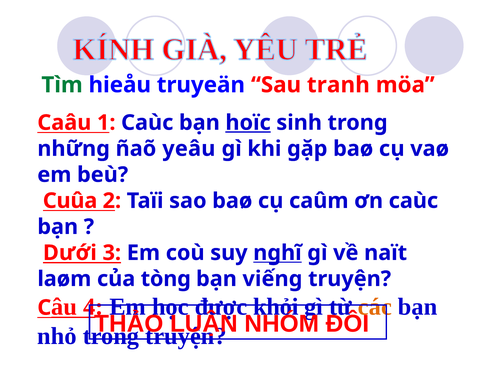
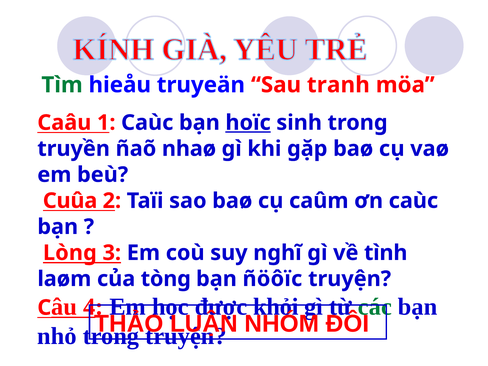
những: những -> truyền
yeâu: yeâu -> nhaø
Dưới: Dưới -> Lòng
nghĩ underline: present -> none
naït: naït -> tình
viếng: viếng -> ñöôïc
các colour: orange -> green
